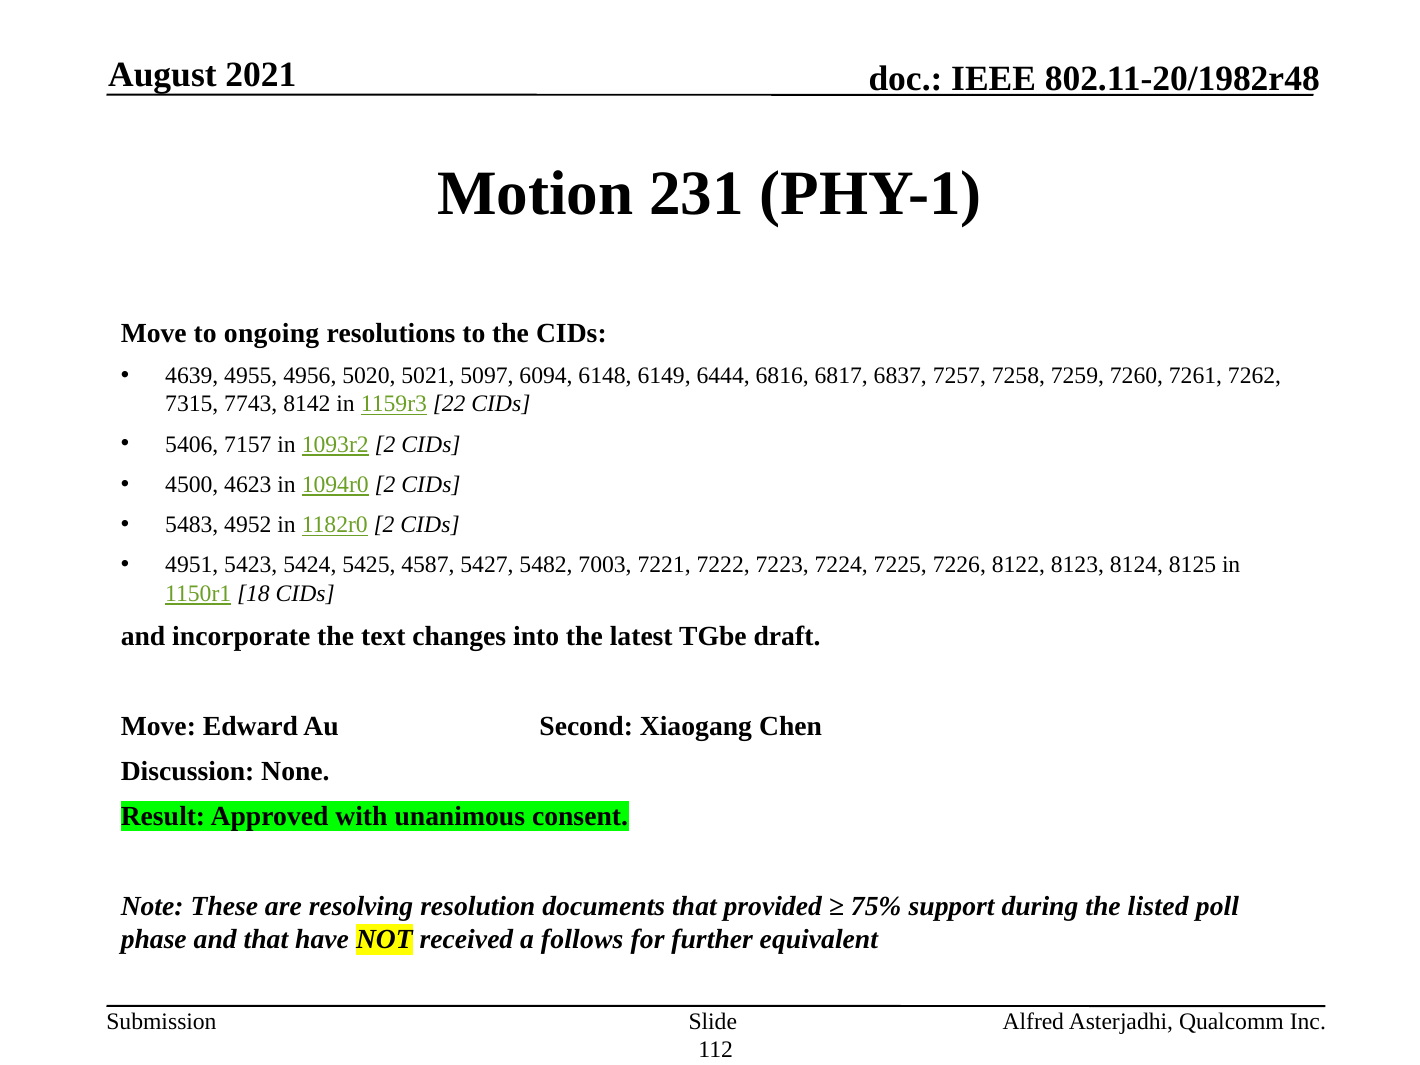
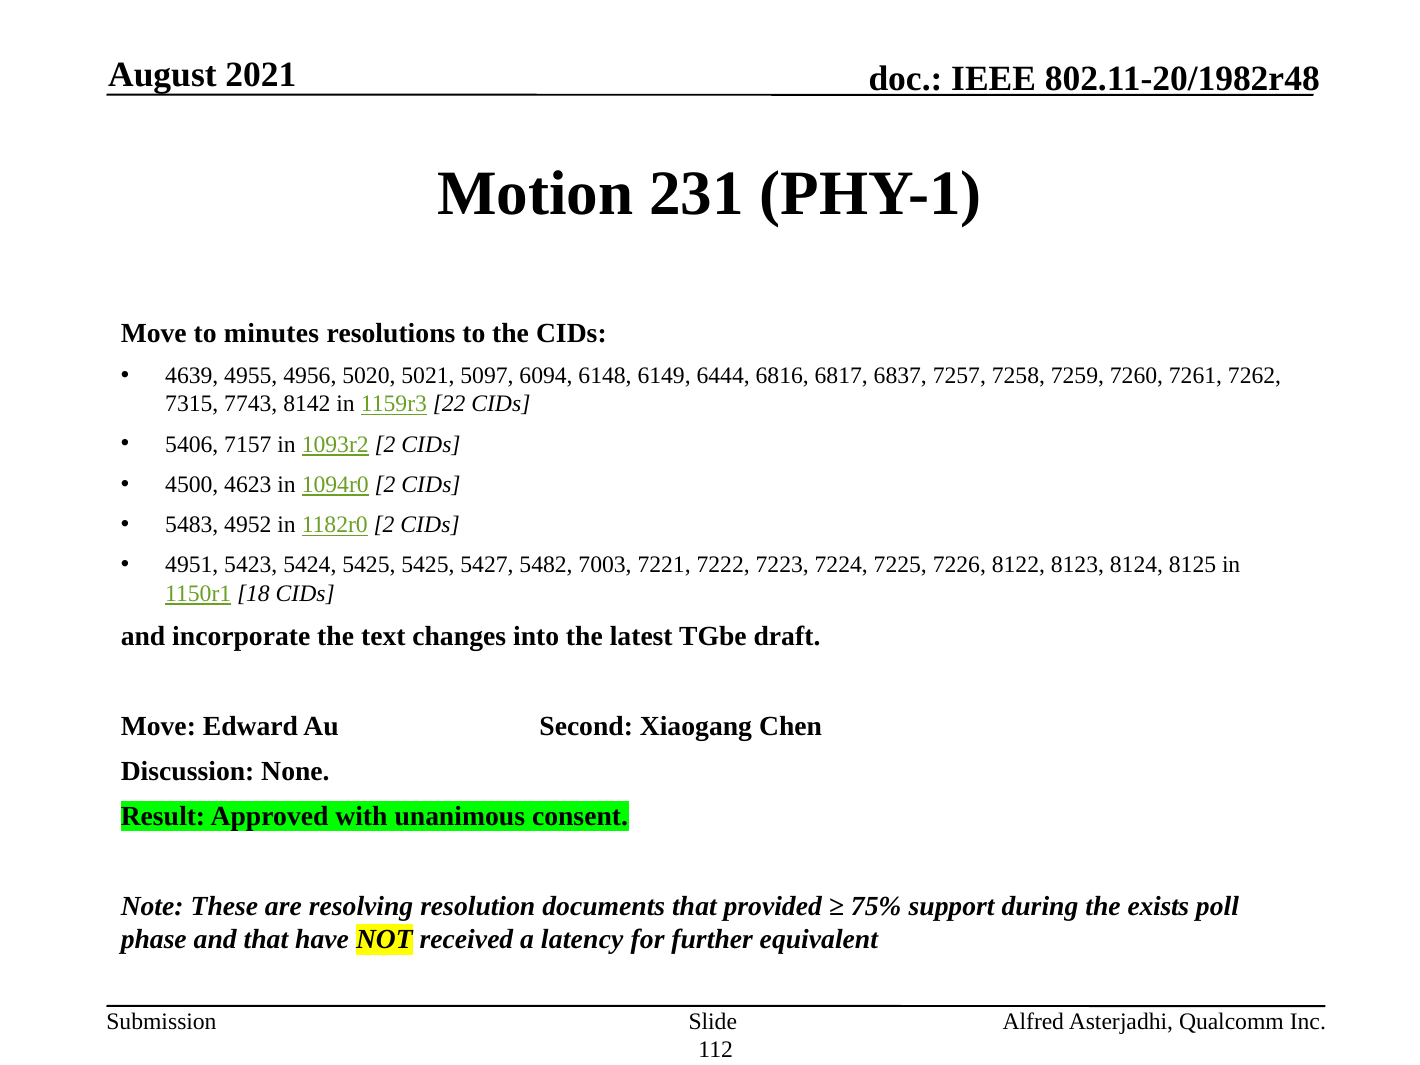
ongoing: ongoing -> minutes
5425 4587: 4587 -> 5425
listed: listed -> exists
follows: follows -> latency
